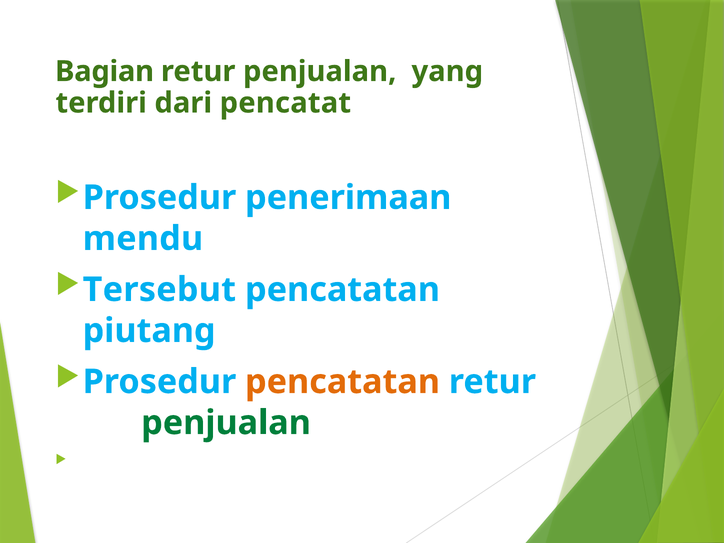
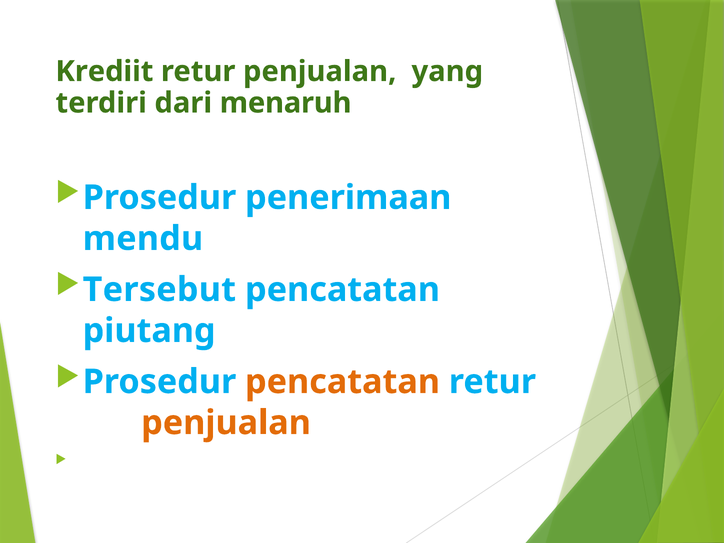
Bagian: Bagian -> Krediit
pencatat: pencatat -> menaruh
penjualan at (226, 423) colour: green -> orange
